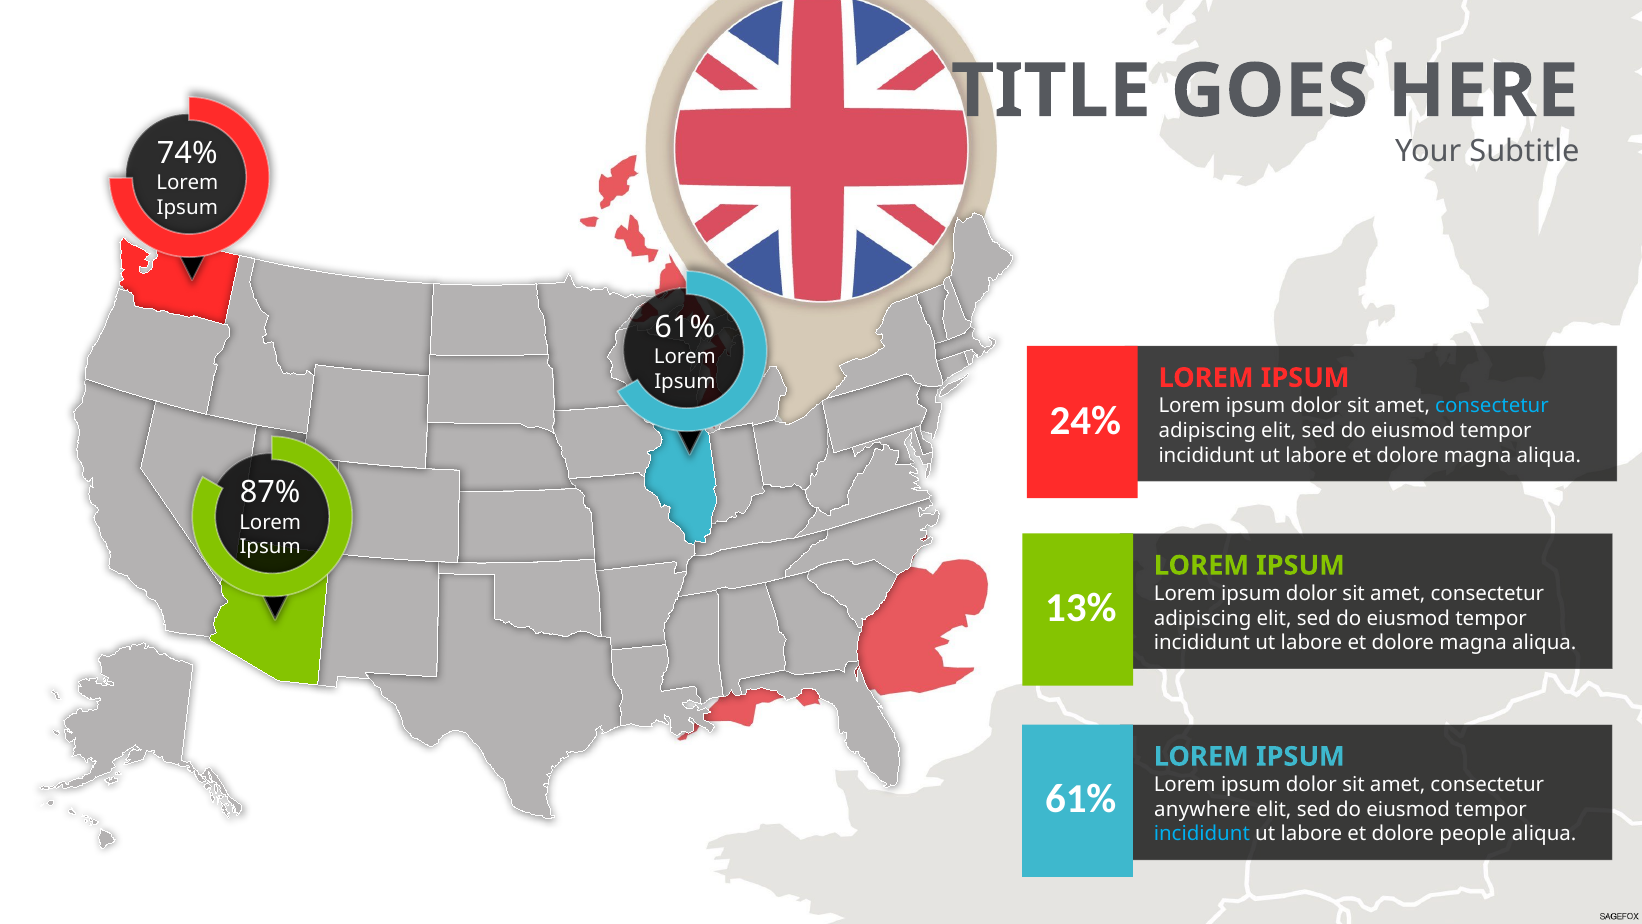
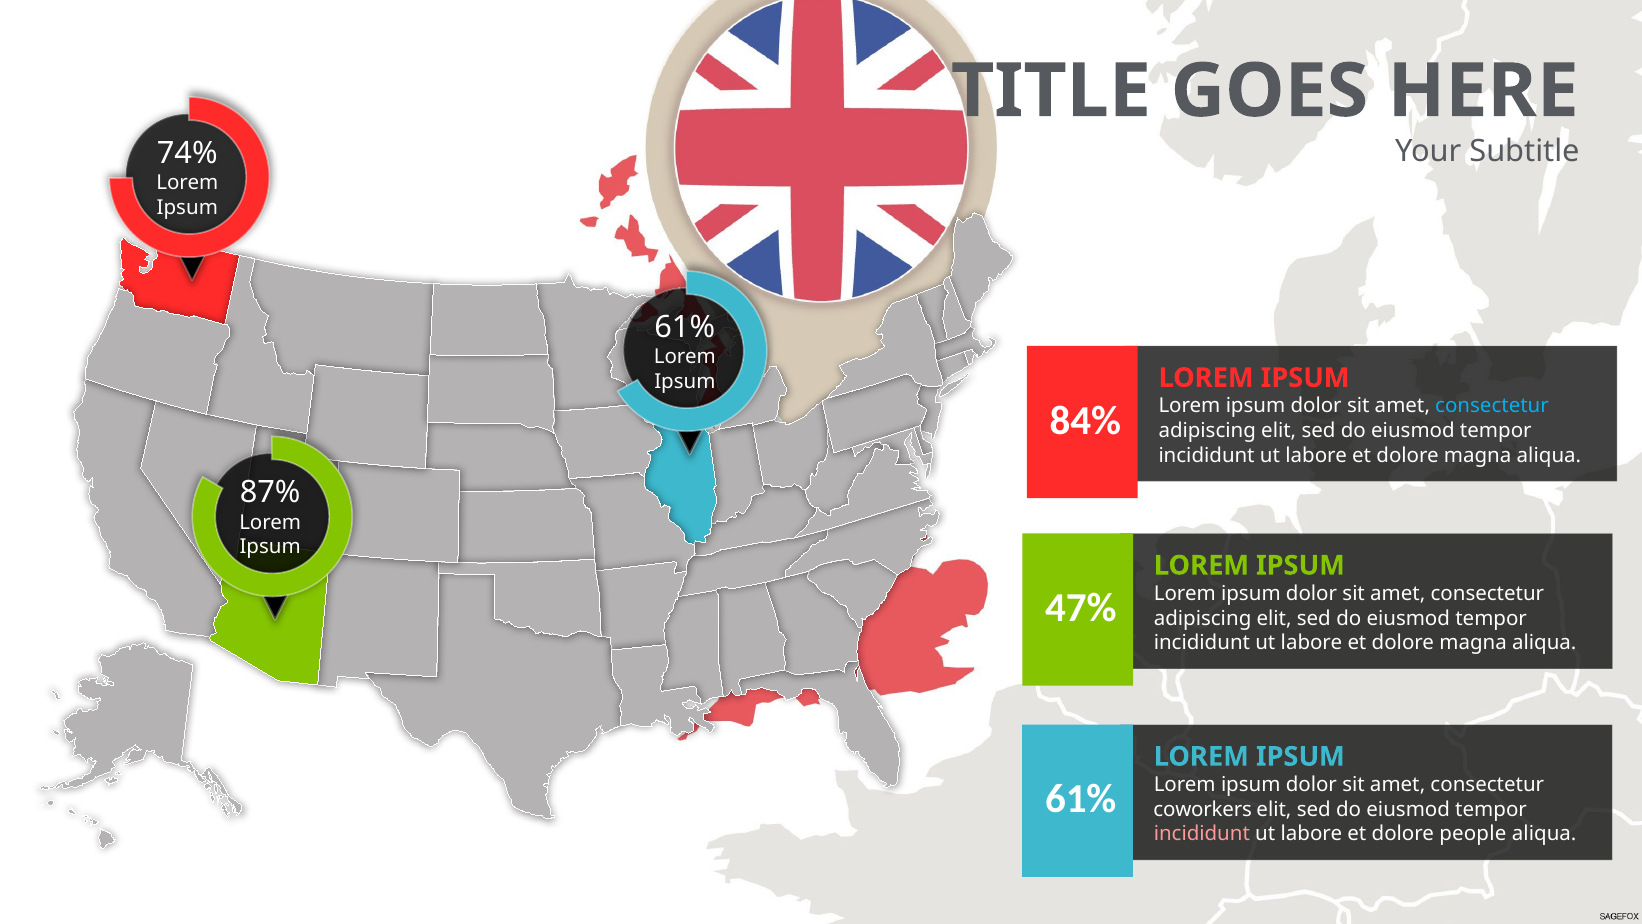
24%: 24% -> 84%
13%: 13% -> 47%
anywhere: anywhere -> coworkers
incididunt at (1202, 834) colour: light blue -> pink
